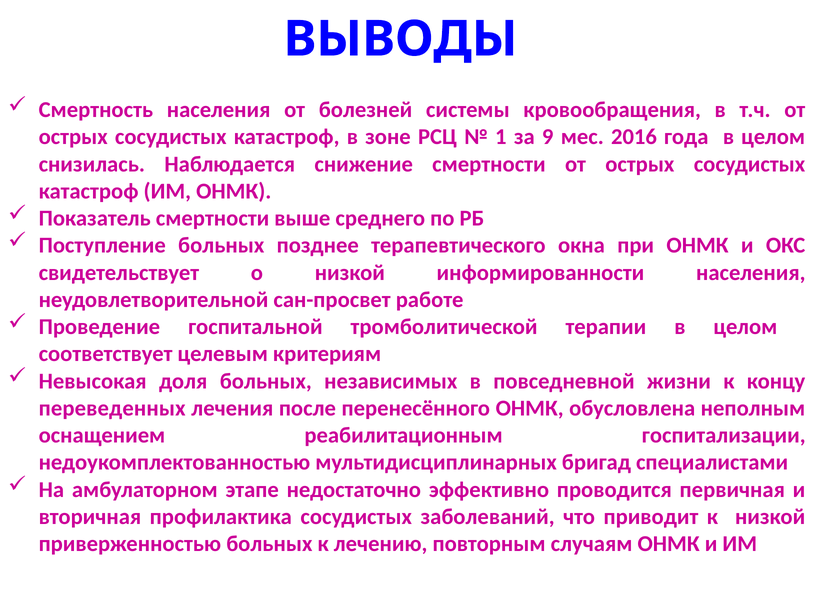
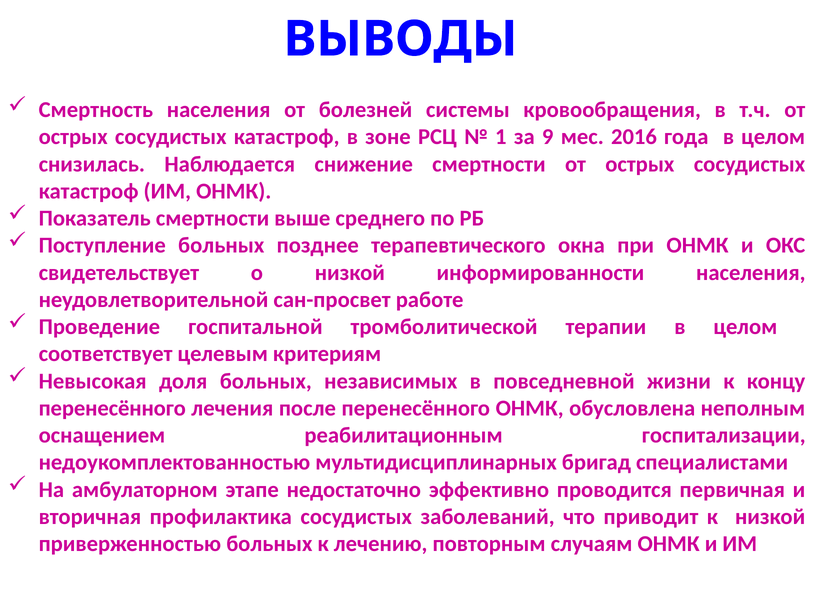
переведенных at (112, 409): переведенных -> перенесённого
